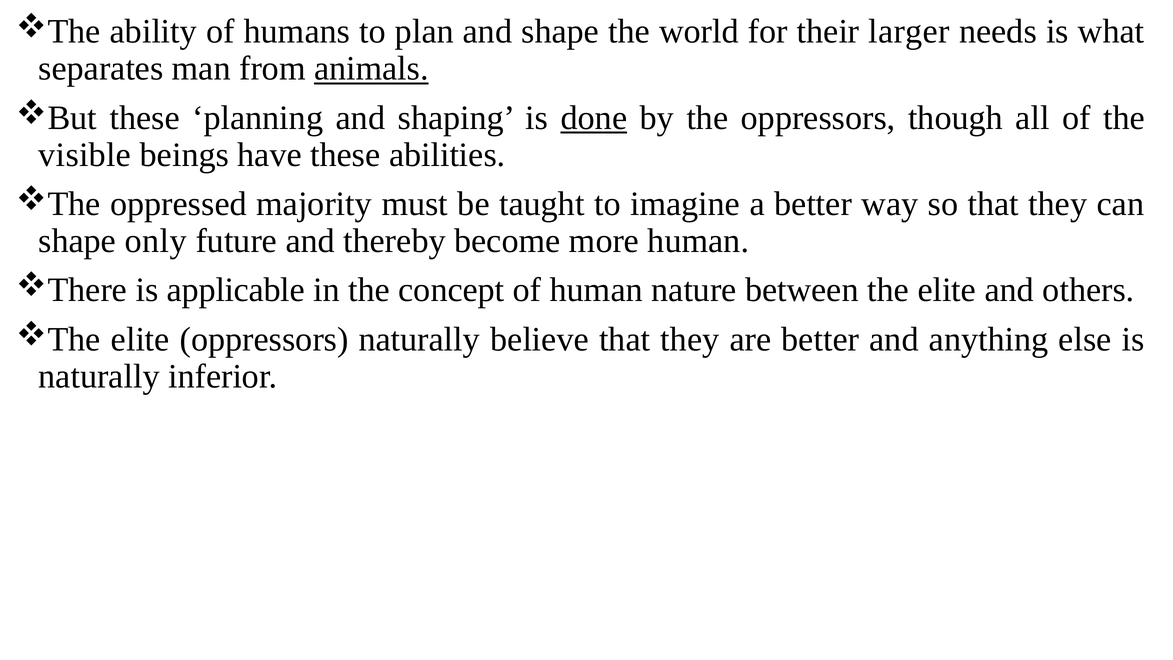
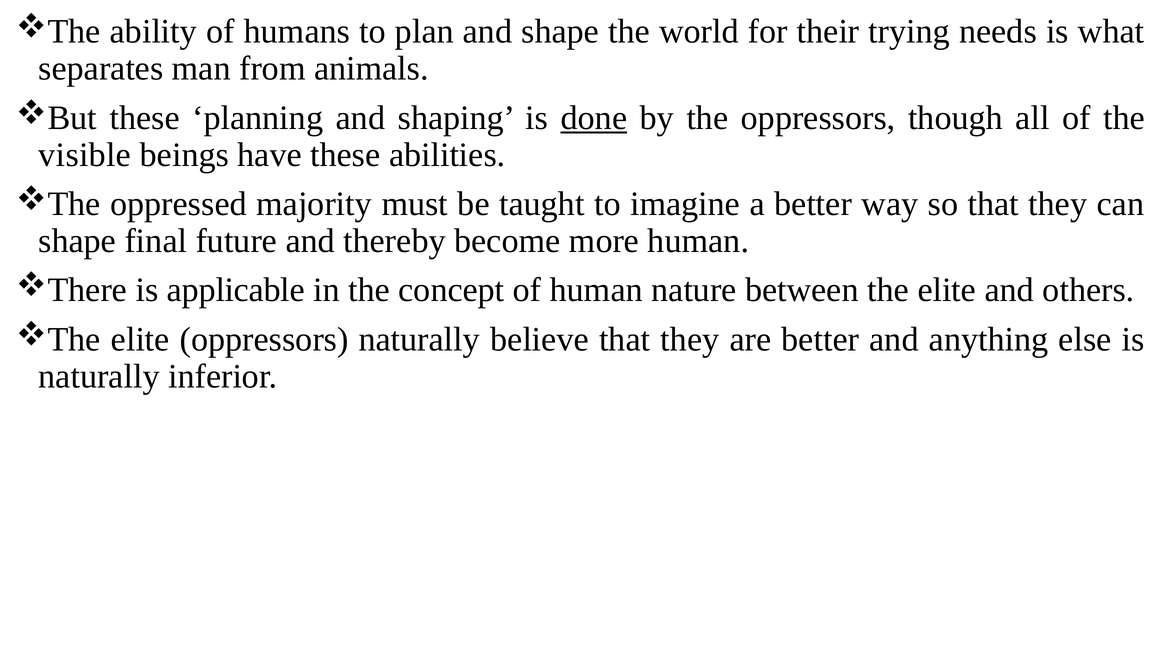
larger: larger -> trying
animals underline: present -> none
only: only -> final
